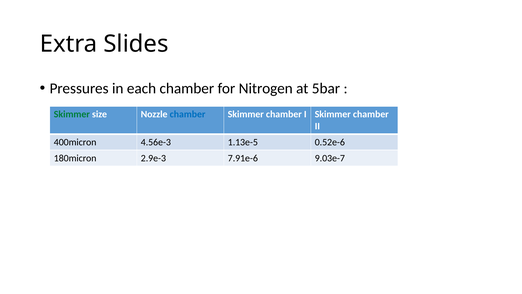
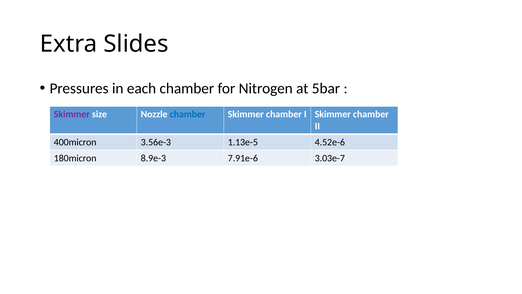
Skimmer at (72, 114) colour: green -> purple
4.56e-3: 4.56e-3 -> 3.56e-3
0.52e-6: 0.52e-6 -> 4.52e-6
2.9e-3: 2.9e-3 -> 8.9e-3
9.03e-7: 9.03e-7 -> 3.03e-7
